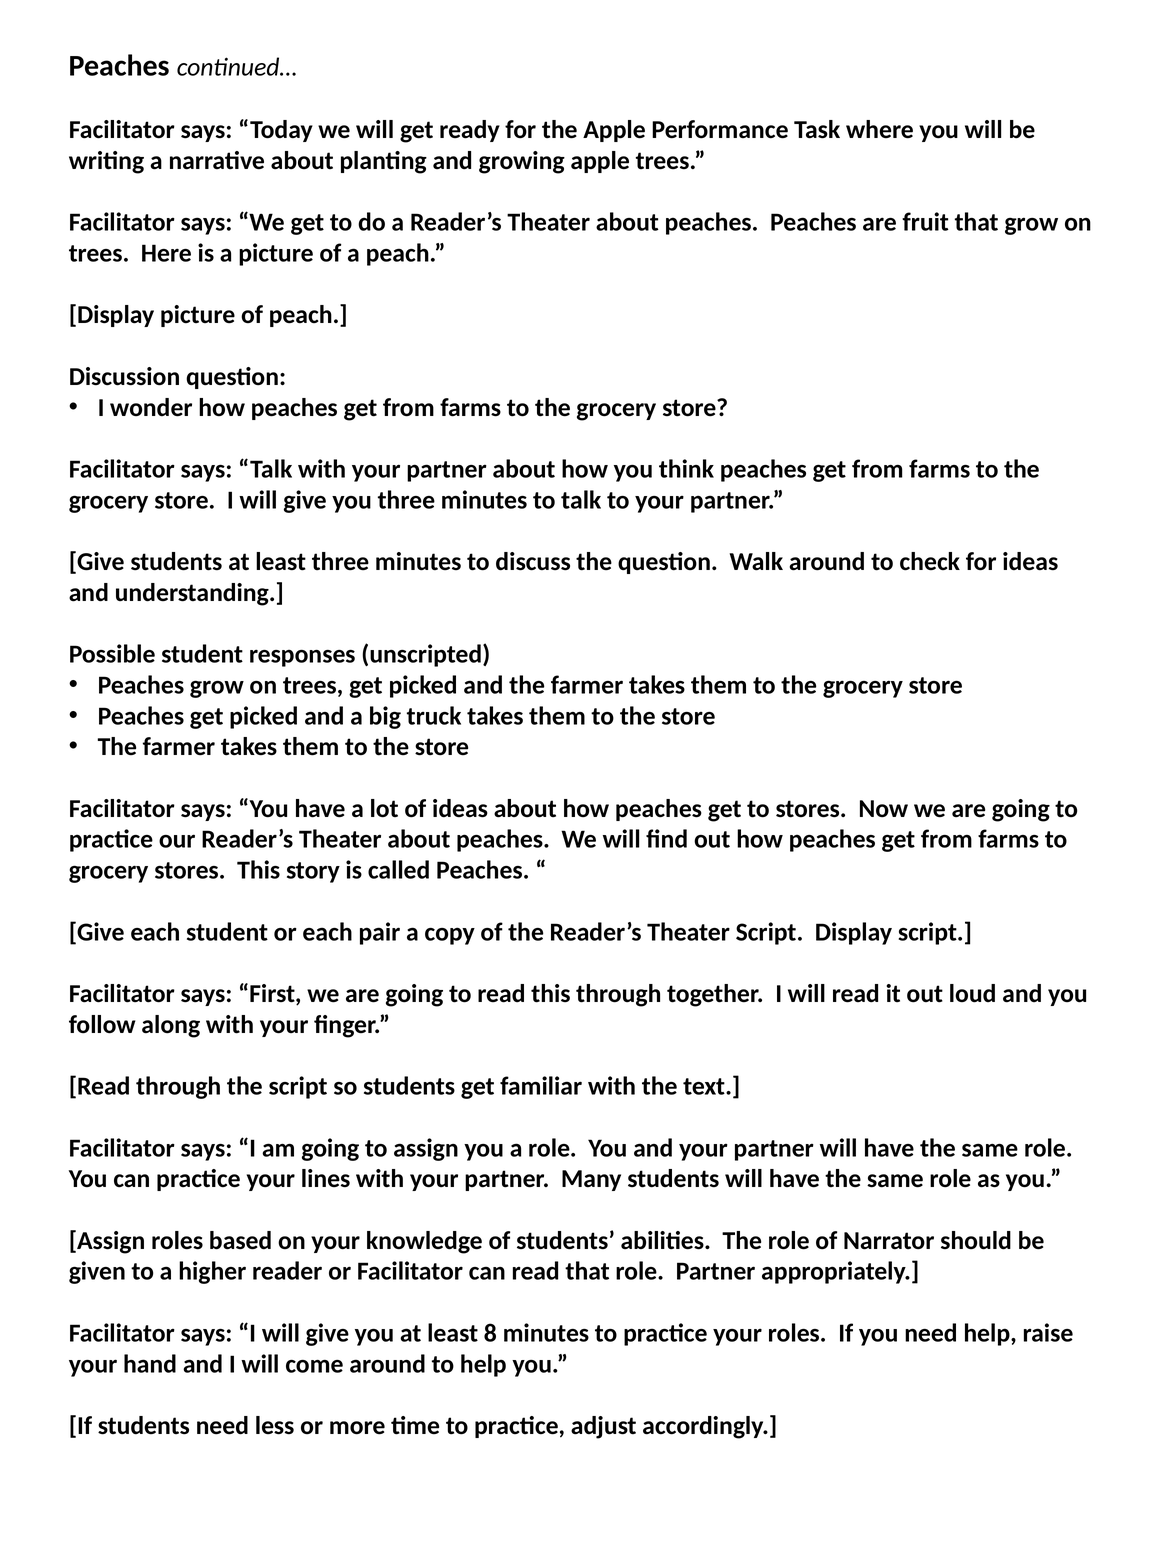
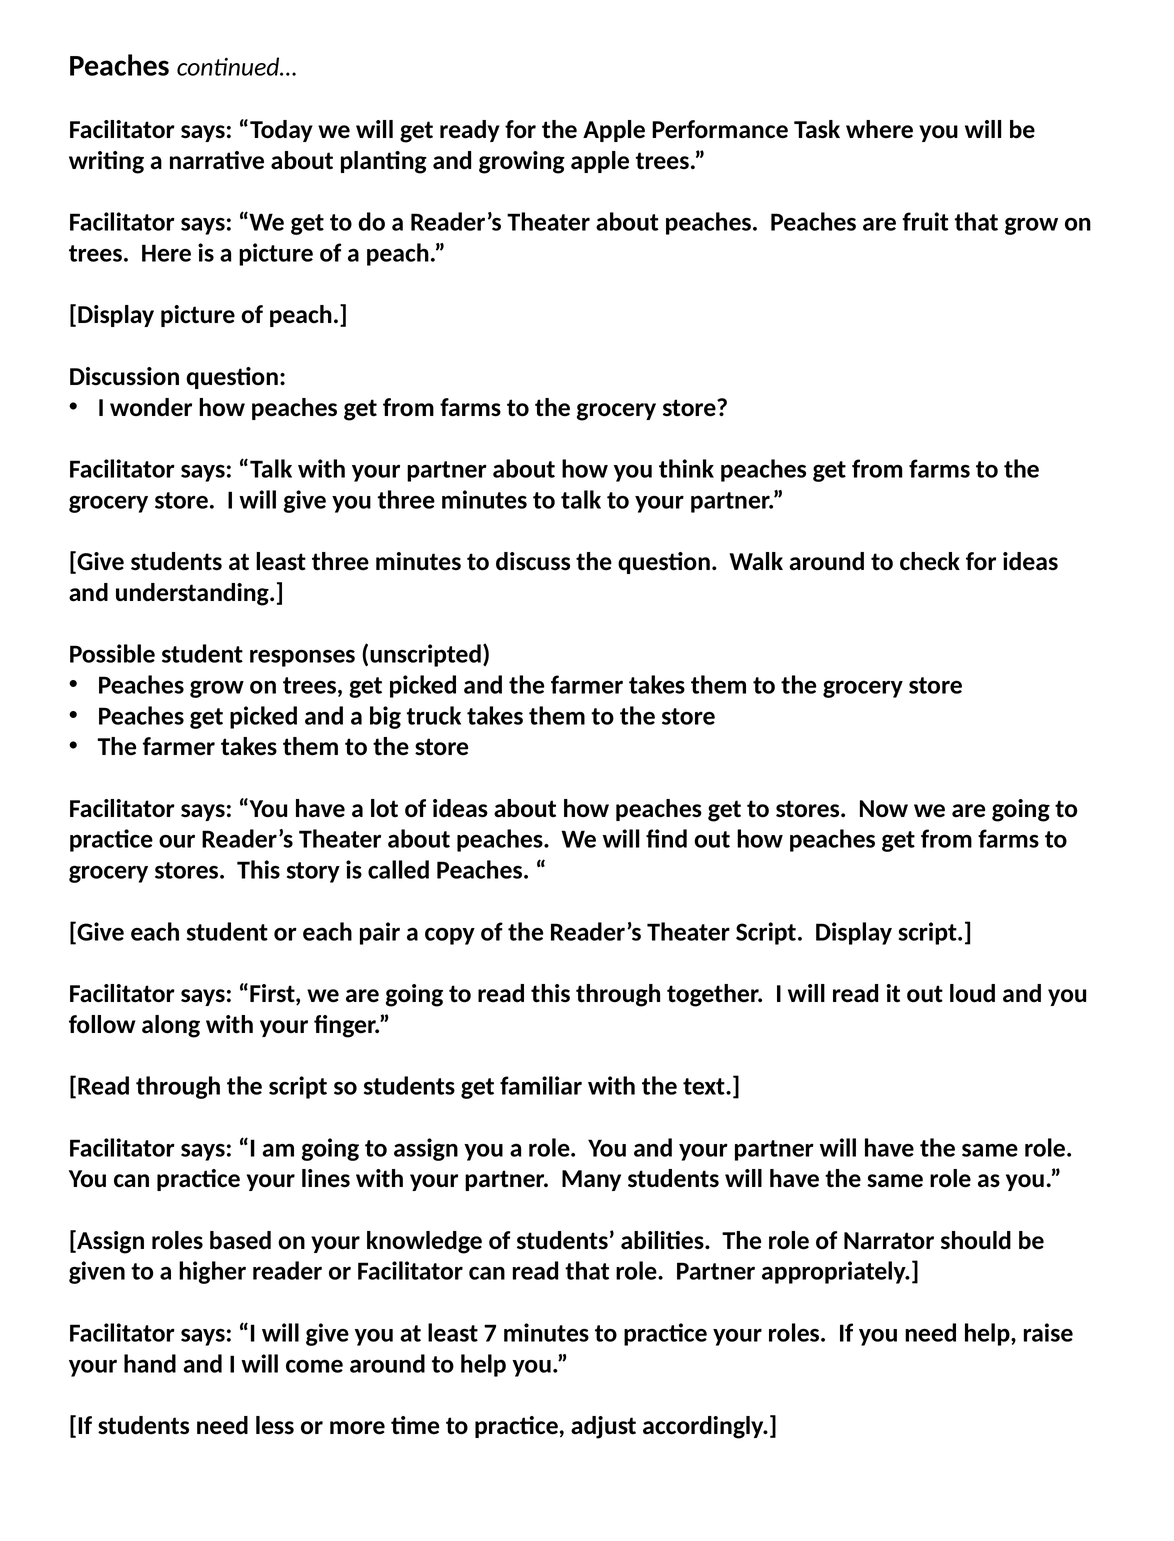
8: 8 -> 7
